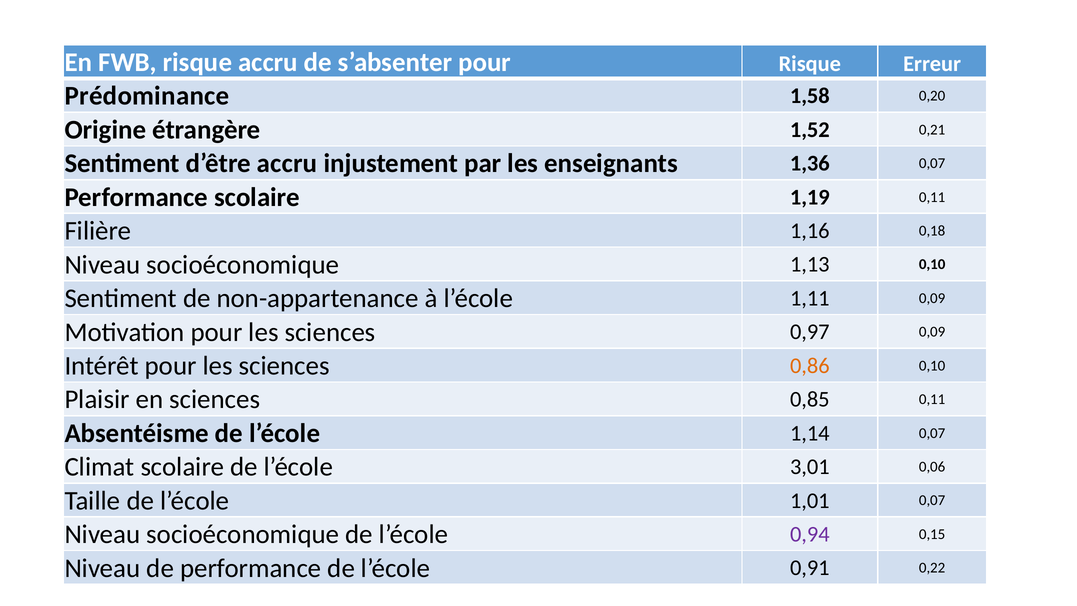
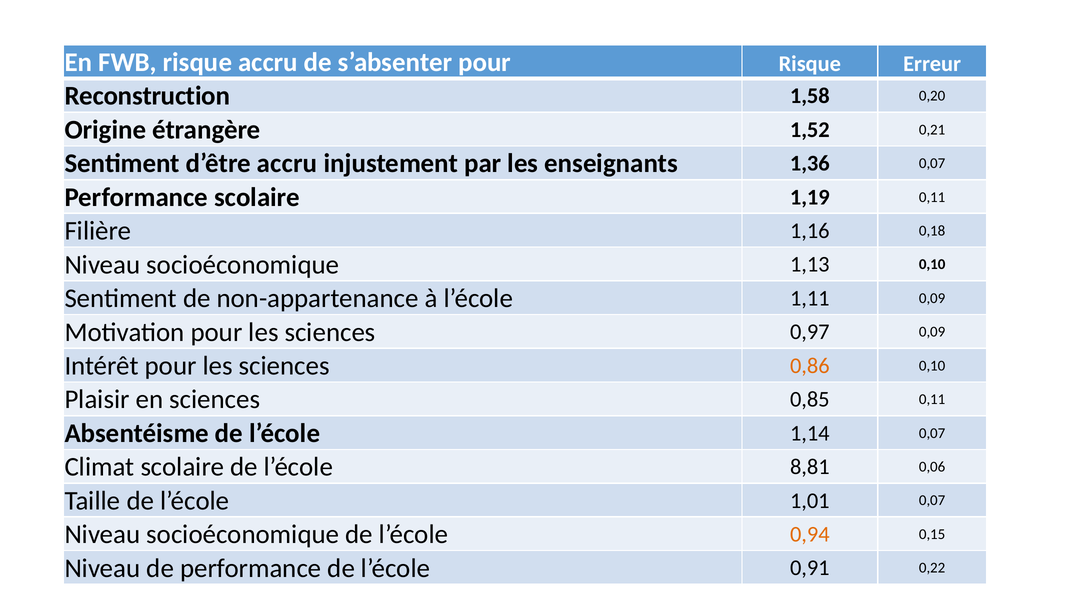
Prédominance: Prédominance -> Reconstruction
3,01: 3,01 -> 8,81
0,94 colour: purple -> orange
